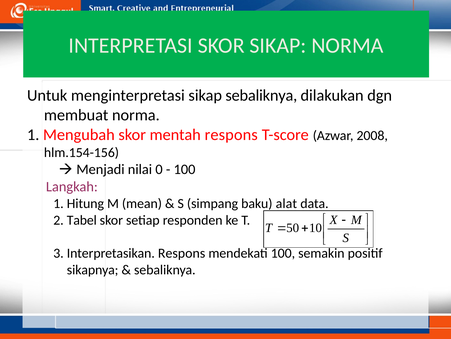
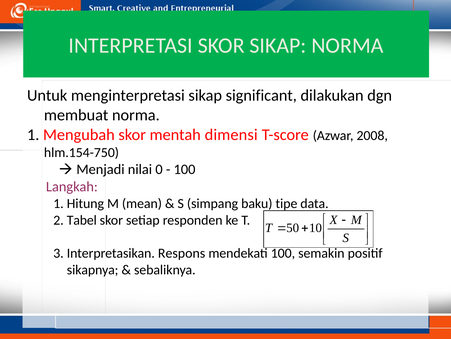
sikap sebaliknya: sebaliknya -> significant
mentah respons: respons -> dimensi
hlm.154-156: hlm.154-156 -> hlm.154-750
alat: alat -> tipe
